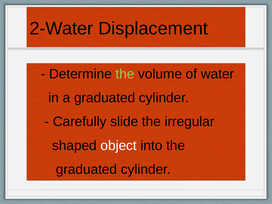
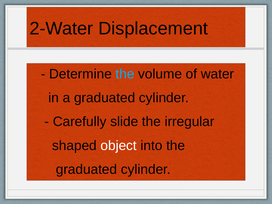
the at (125, 74) colour: light green -> light blue
